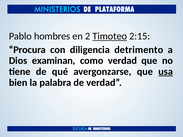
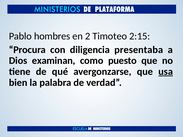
Timoteo underline: present -> none
detrimento: detrimento -> presentaba
como verdad: verdad -> puesto
